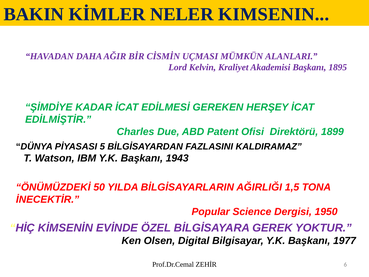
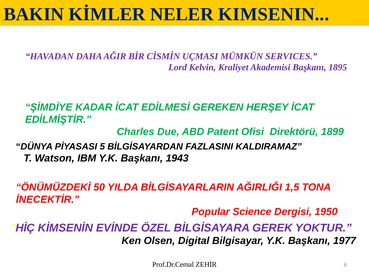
ALANLARI: ALANLARI -> SERVICES
